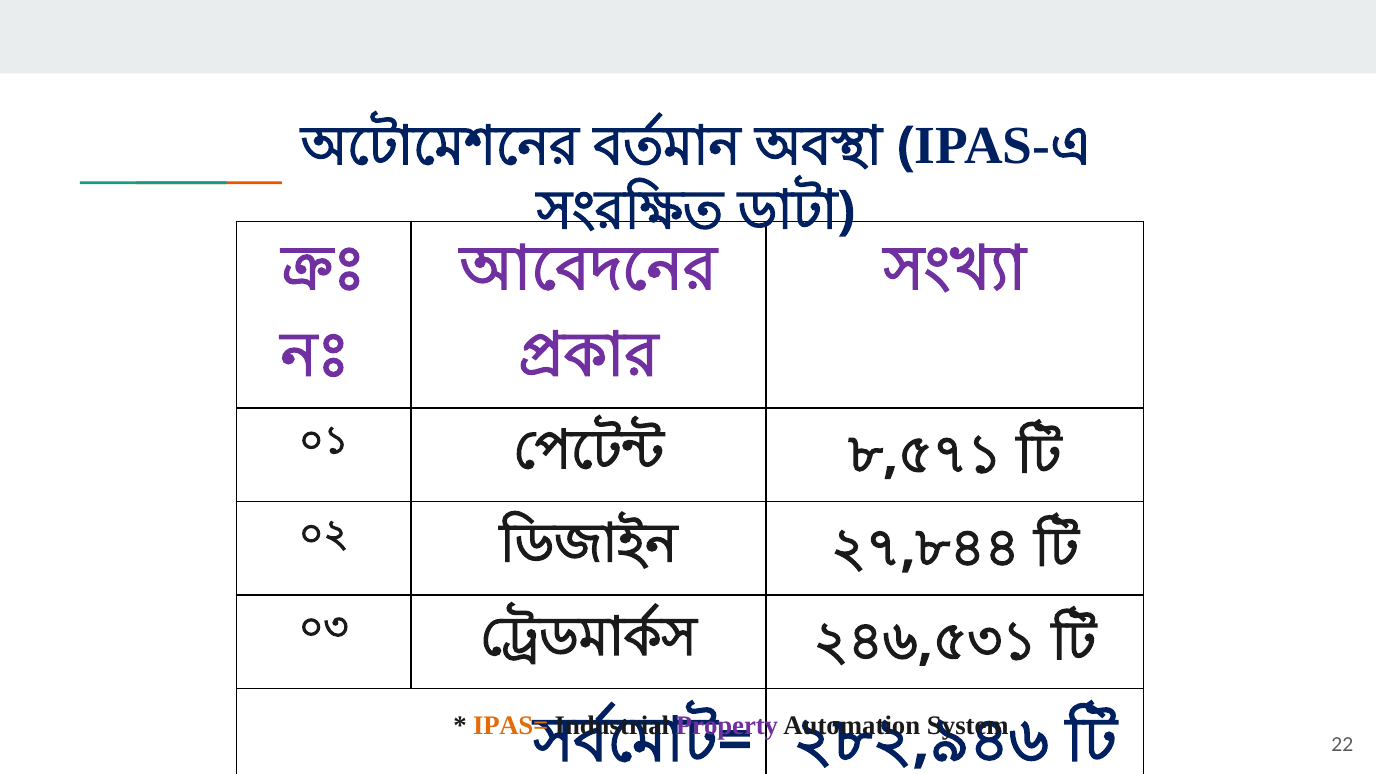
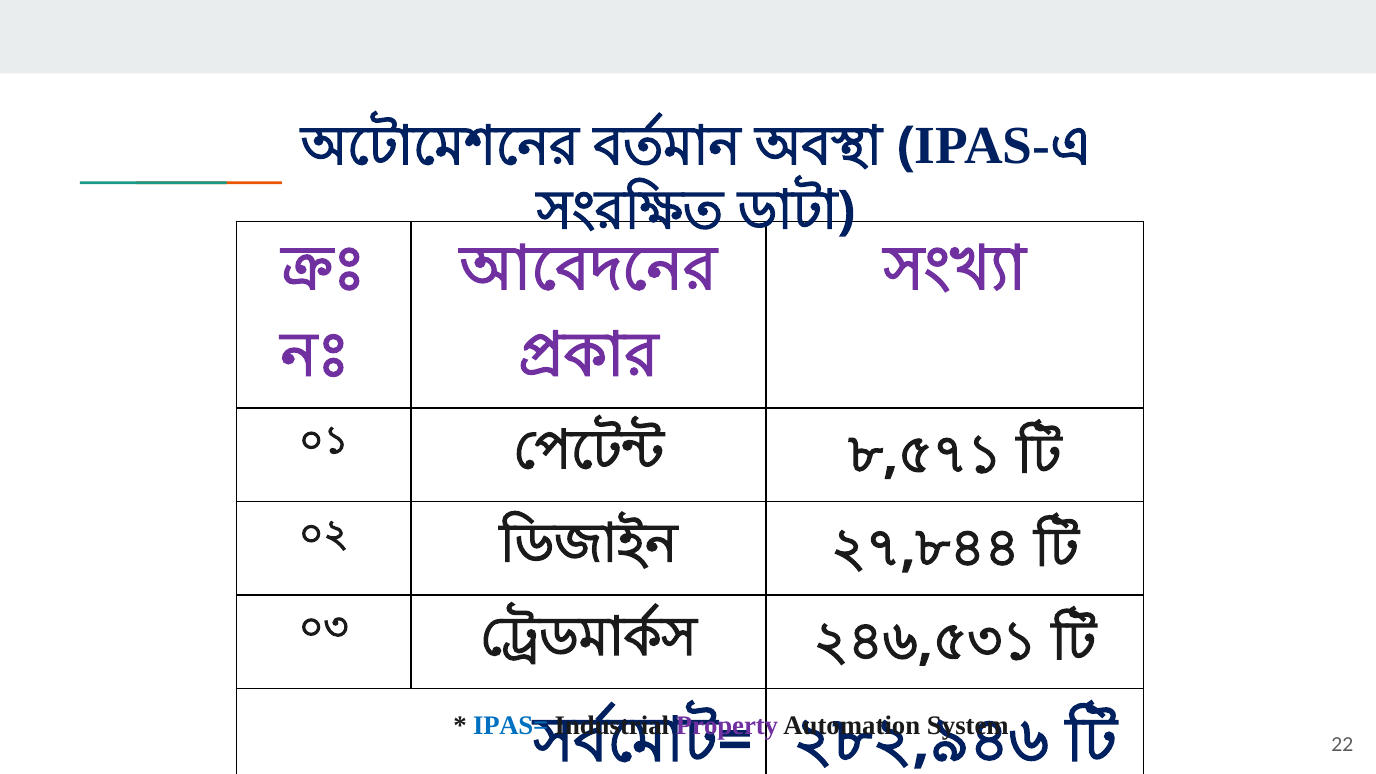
IPAS= colour: orange -> blue
